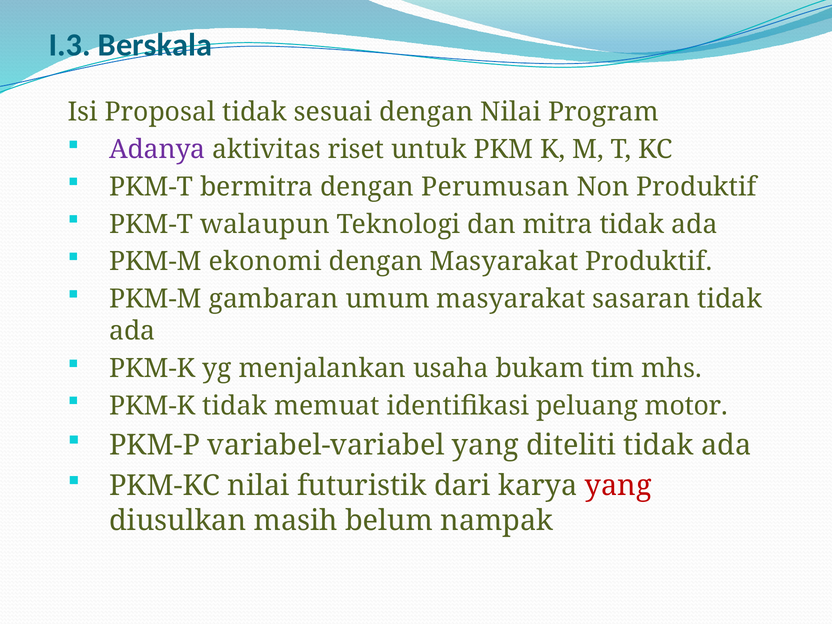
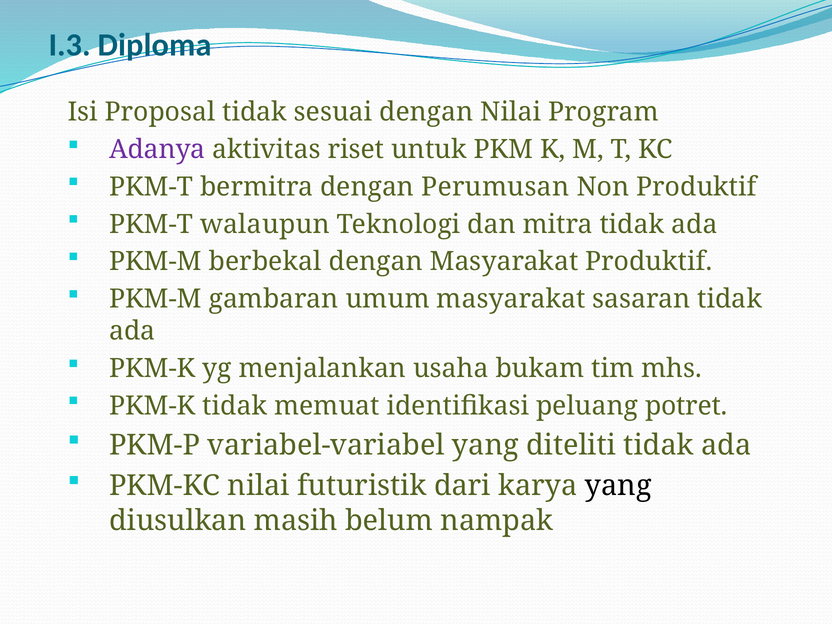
Berskala: Berskala -> Diploma
ekonomi: ekonomi -> berbekal
motor: motor -> potret
yang at (618, 486) colour: red -> black
